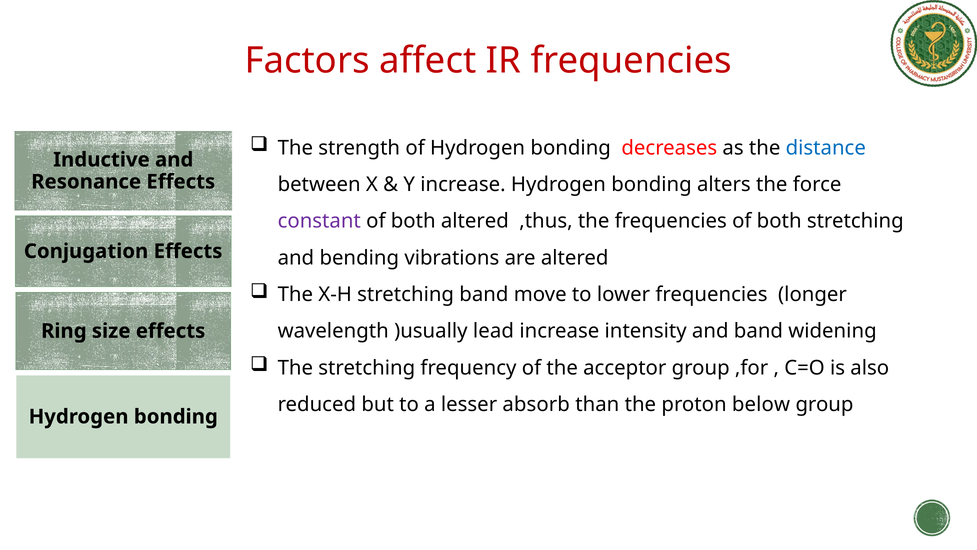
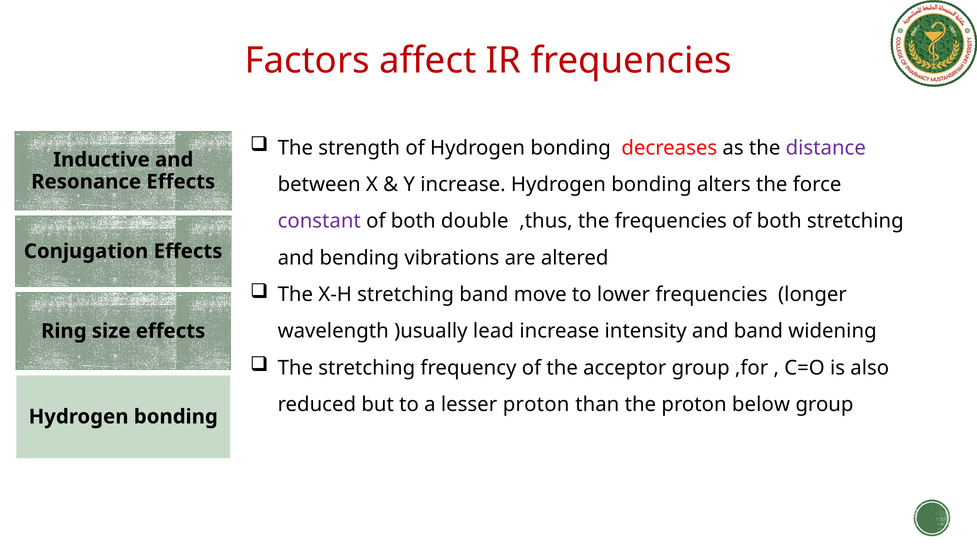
distance colour: blue -> purple
both altered: altered -> double
lesser absorb: absorb -> proton
